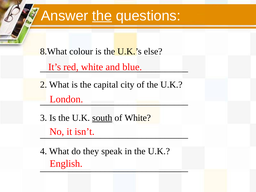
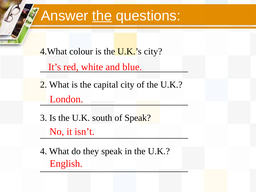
8.What: 8.What -> 4.What
U.K.’s else: else -> city
south underline: present -> none
of White: White -> Speak
